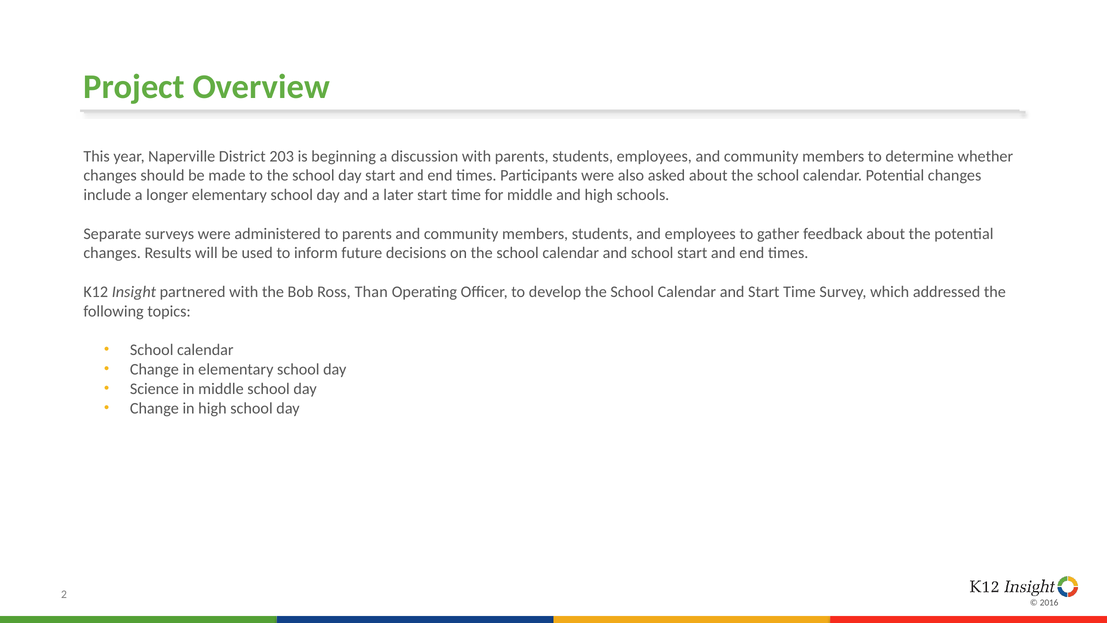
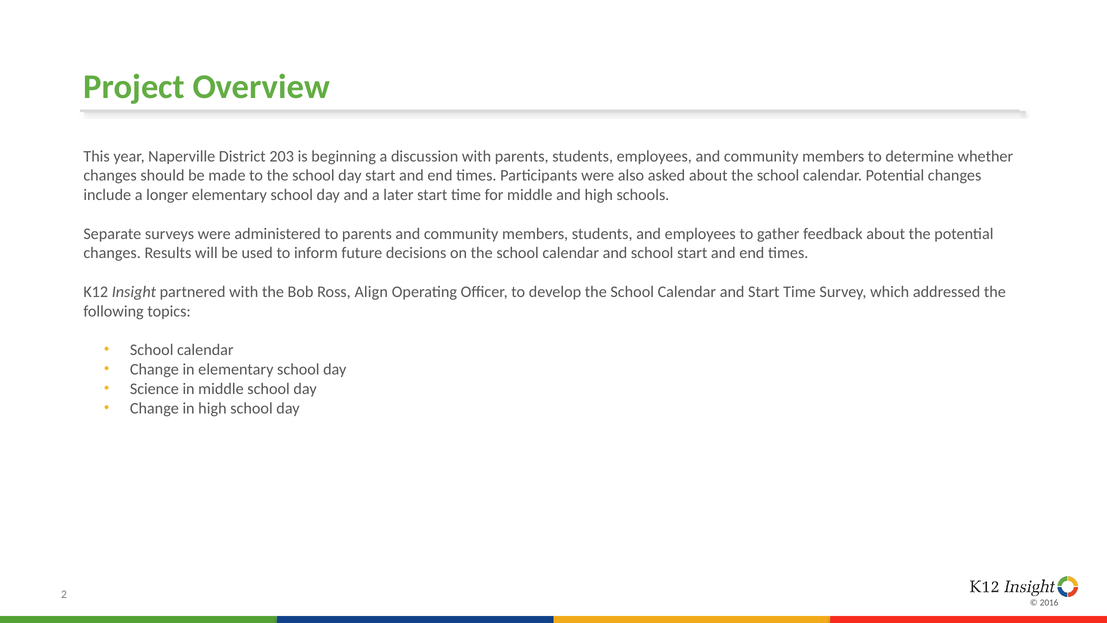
Than: Than -> Align
